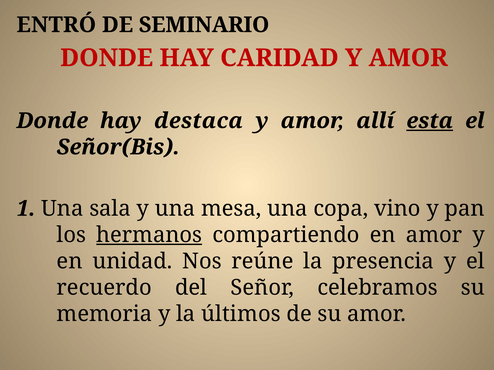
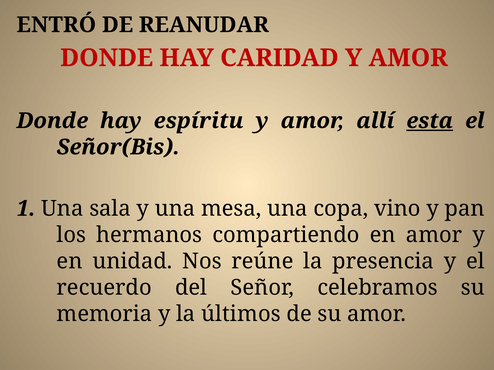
SEMINARIO: SEMINARIO -> REANUDAR
destaca: destaca -> espíritu
hermanos underline: present -> none
